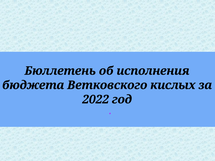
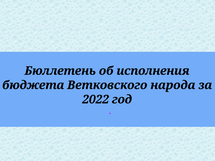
кислых: кислых -> народа
